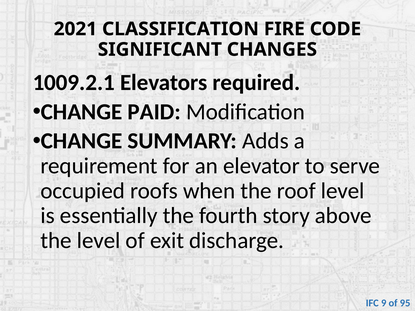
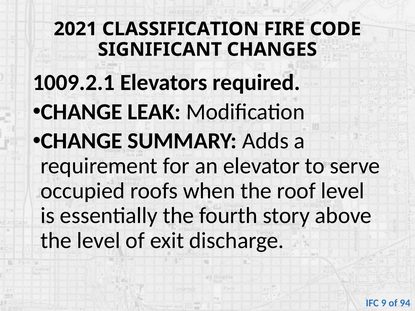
PAID: PAID -> LEAK
95: 95 -> 94
